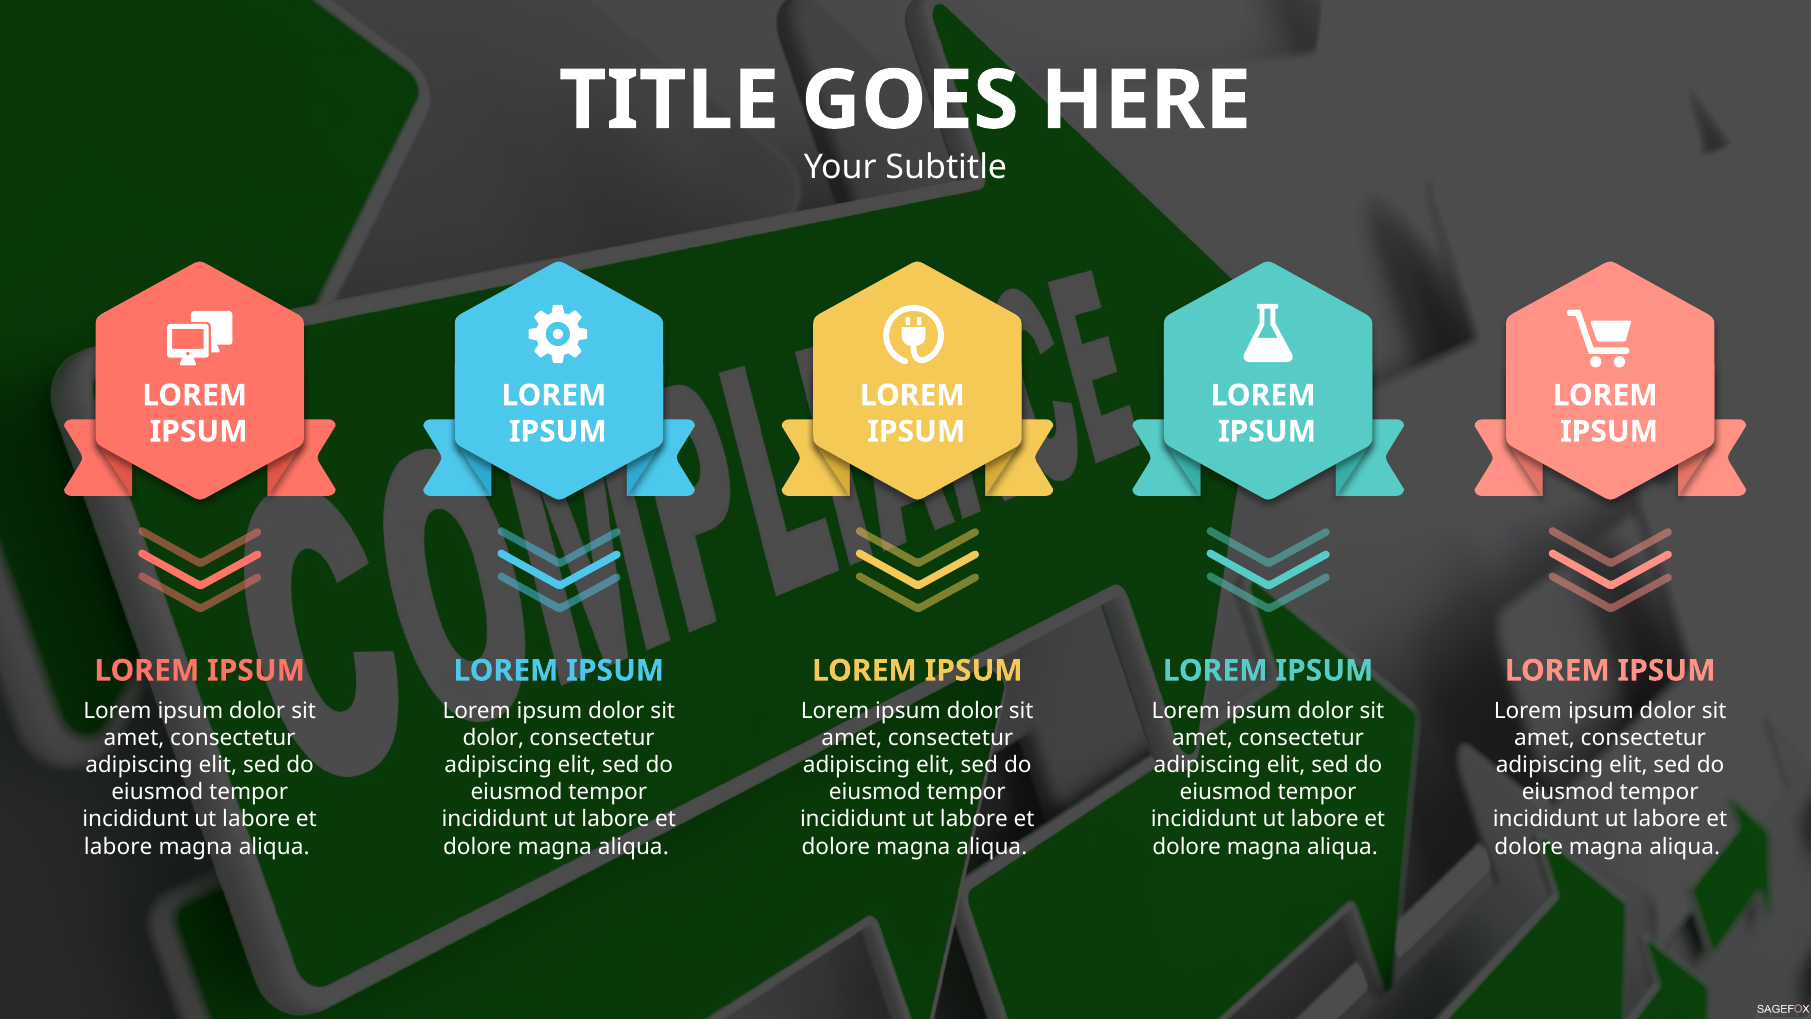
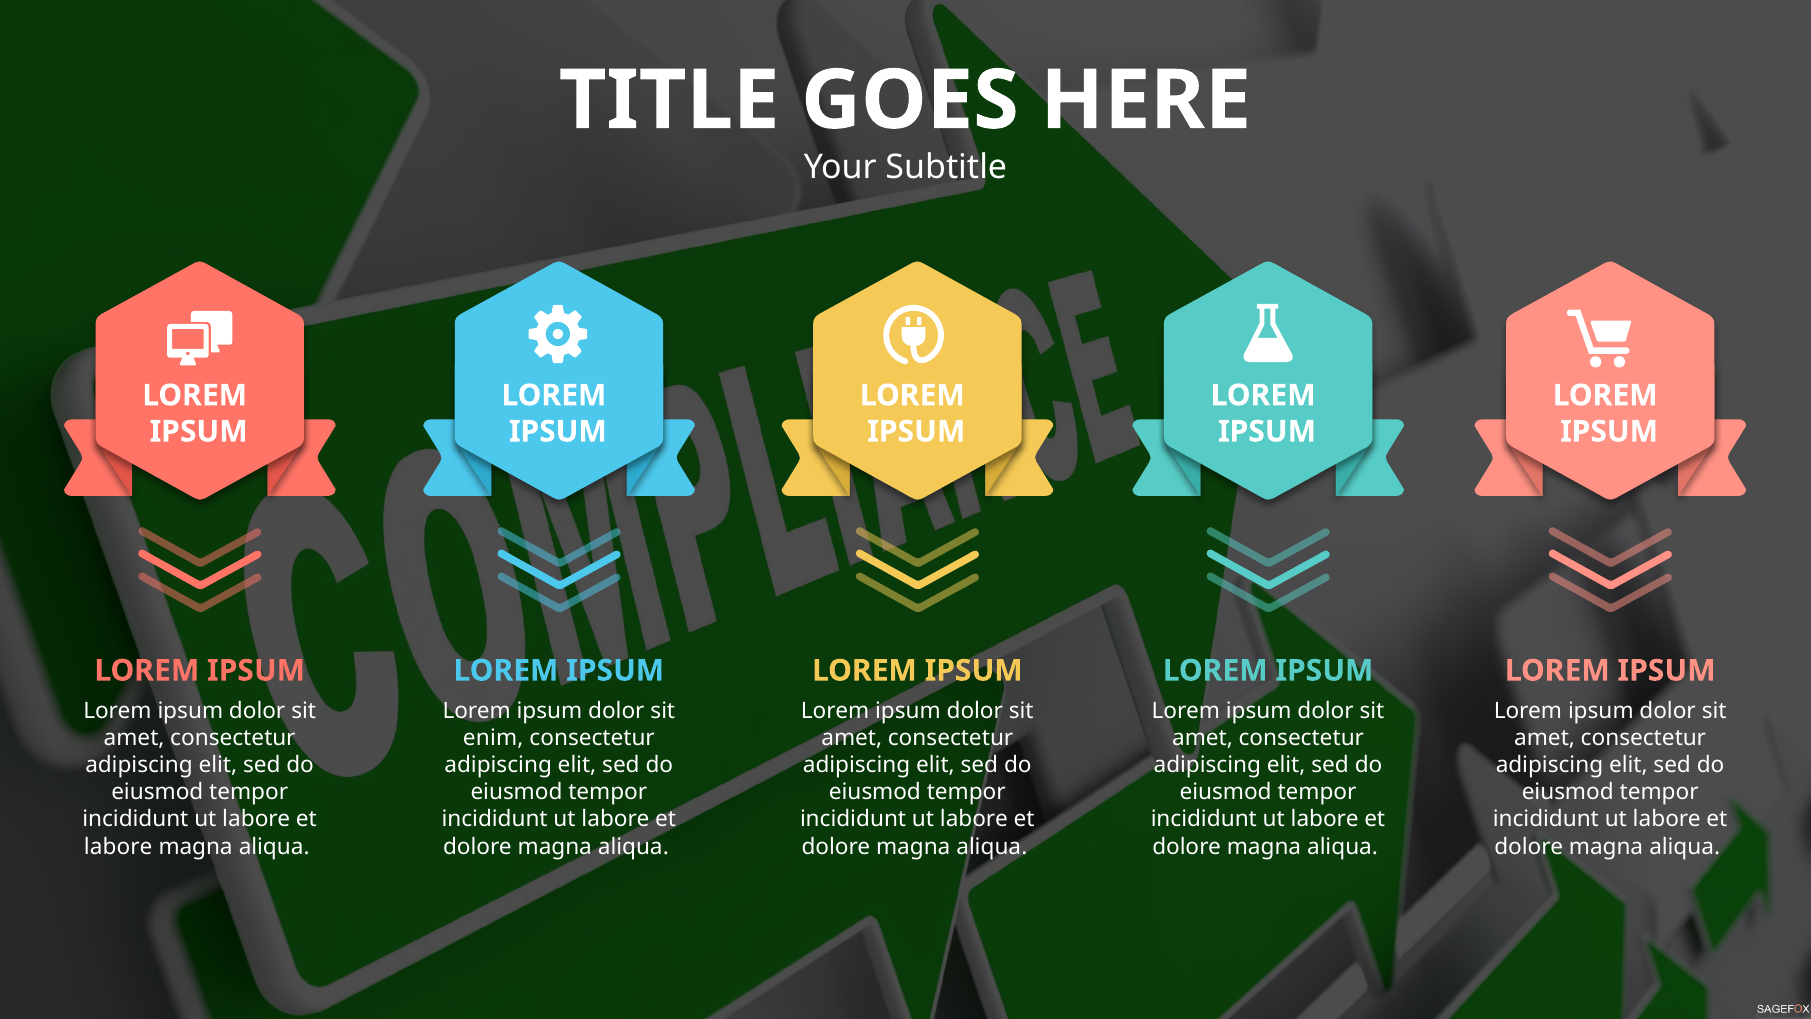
dolor at (493, 738): dolor -> enim
